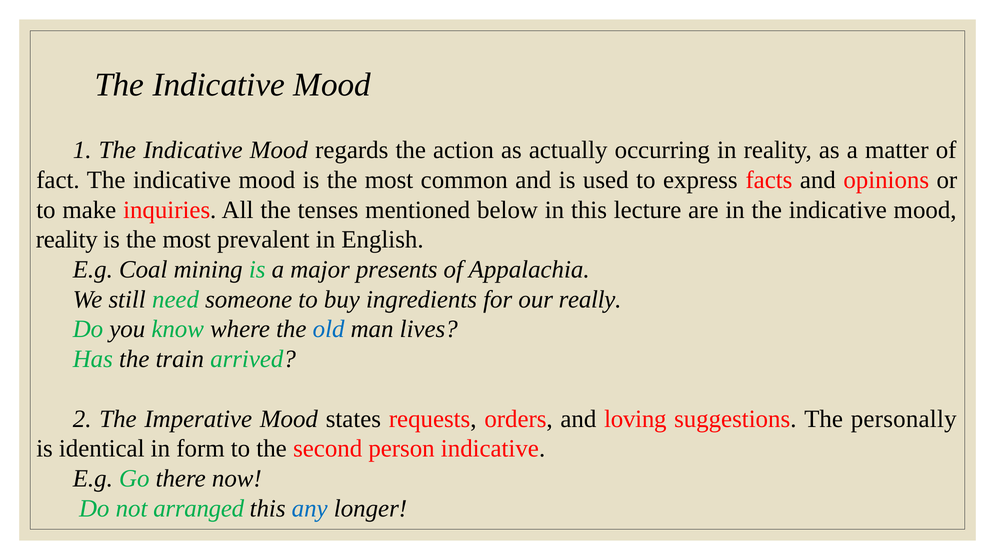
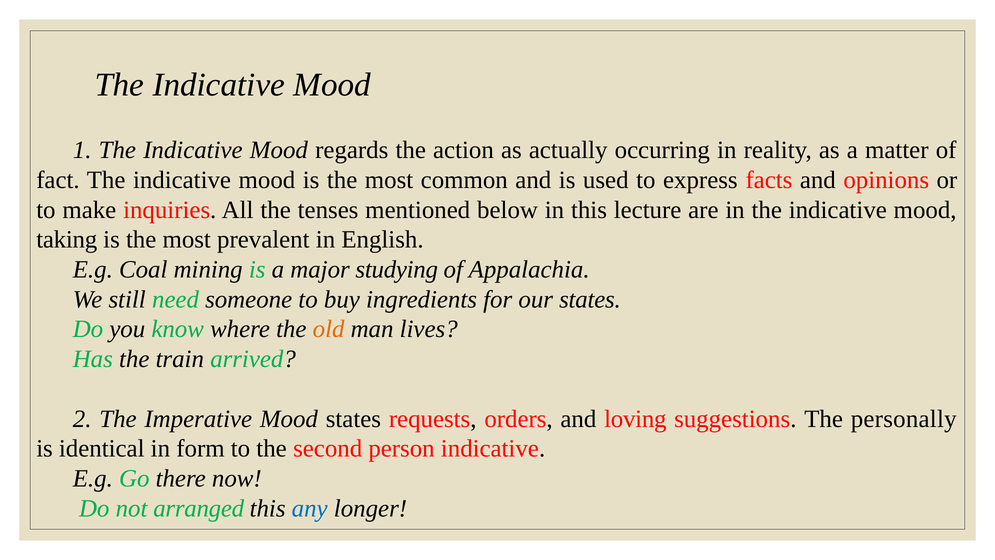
reality at (67, 240): reality -> taking
presents: presents -> studying
our really: really -> states
old colour: blue -> orange
